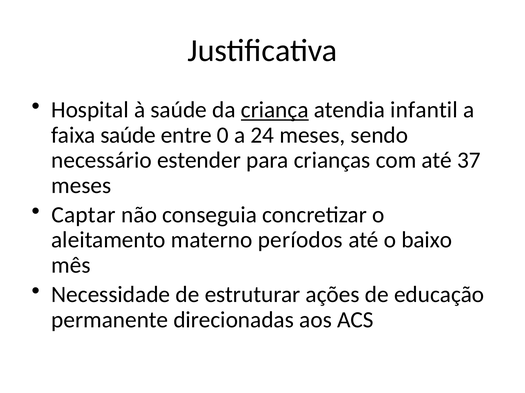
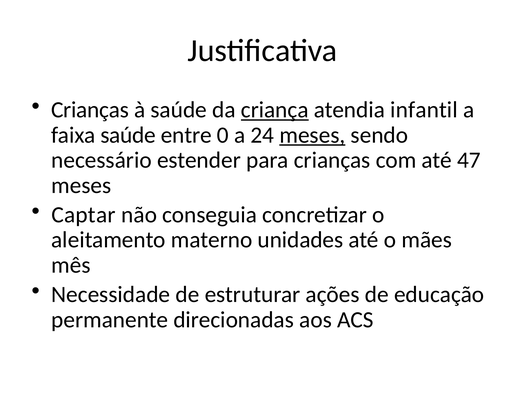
Hospital at (90, 110): Hospital -> Crianças
meses at (312, 135) underline: none -> present
37: 37 -> 47
períodos: períodos -> unidades
baixo: baixo -> mães
